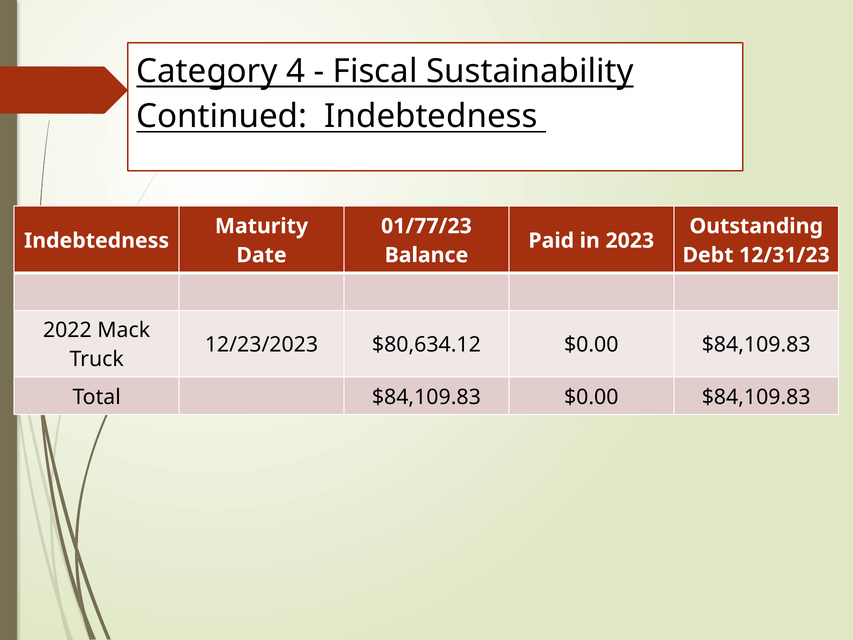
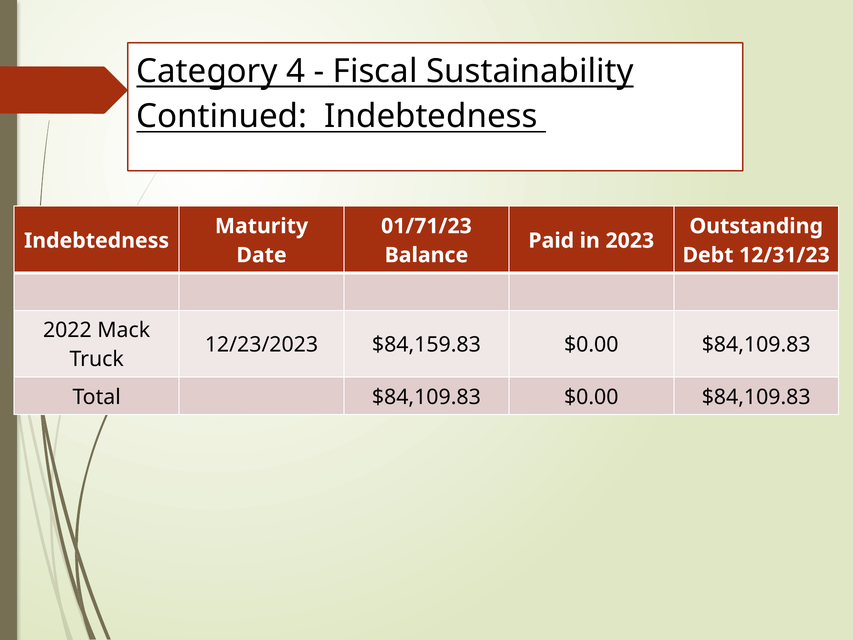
01/77/23: 01/77/23 -> 01/71/23
$80,634.12: $80,634.12 -> $84,159.83
